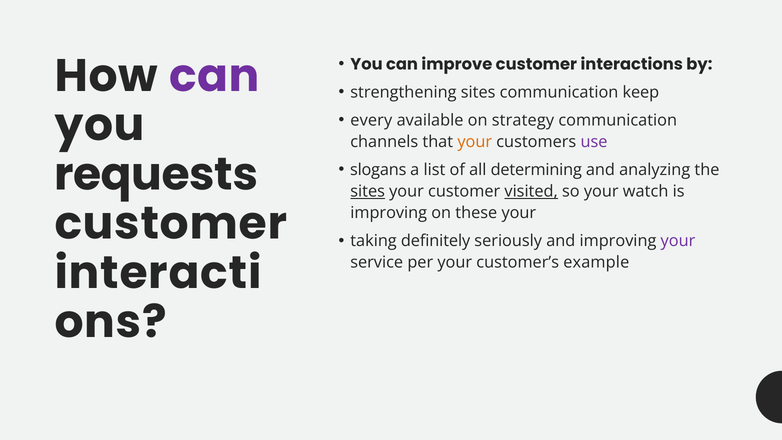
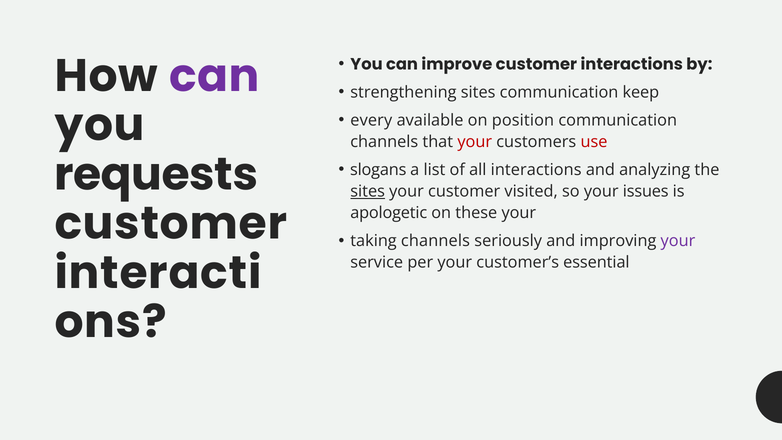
strategy: strategy -> position
your at (475, 142) colour: orange -> red
use colour: purple -> red
all determining: determining -> interactions
visited underline: present -> none
watch: watch -> issues
improving at (389, 213): improving -> apologetic
taking definitely: definitely -> channels
example: example -> essential
